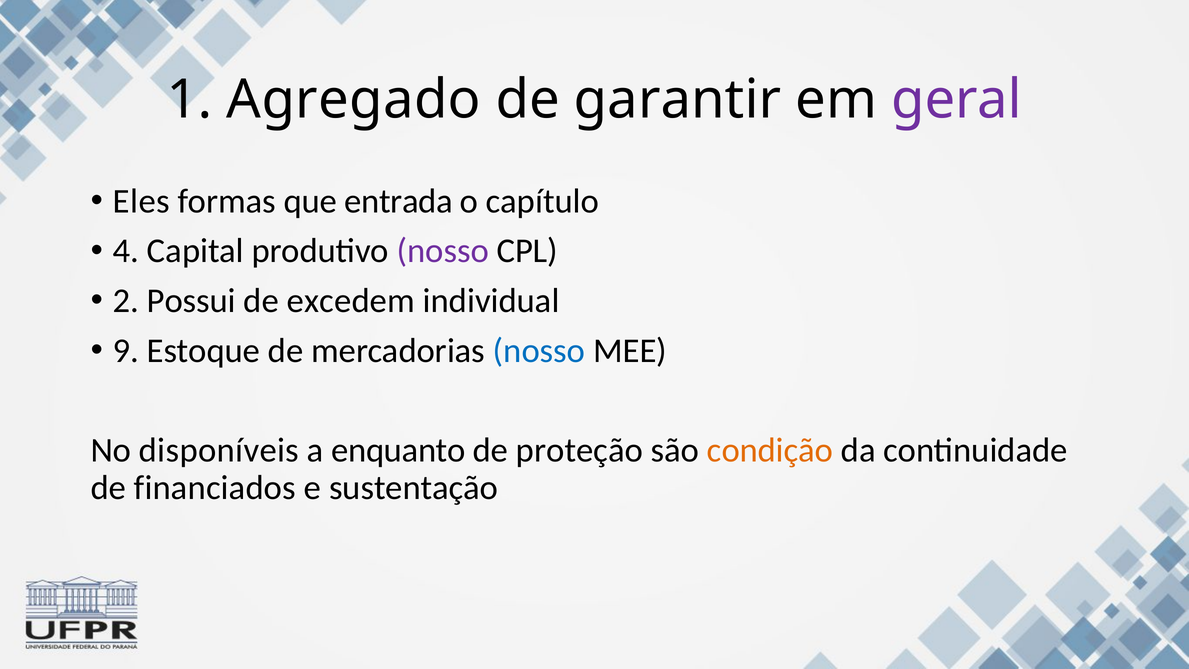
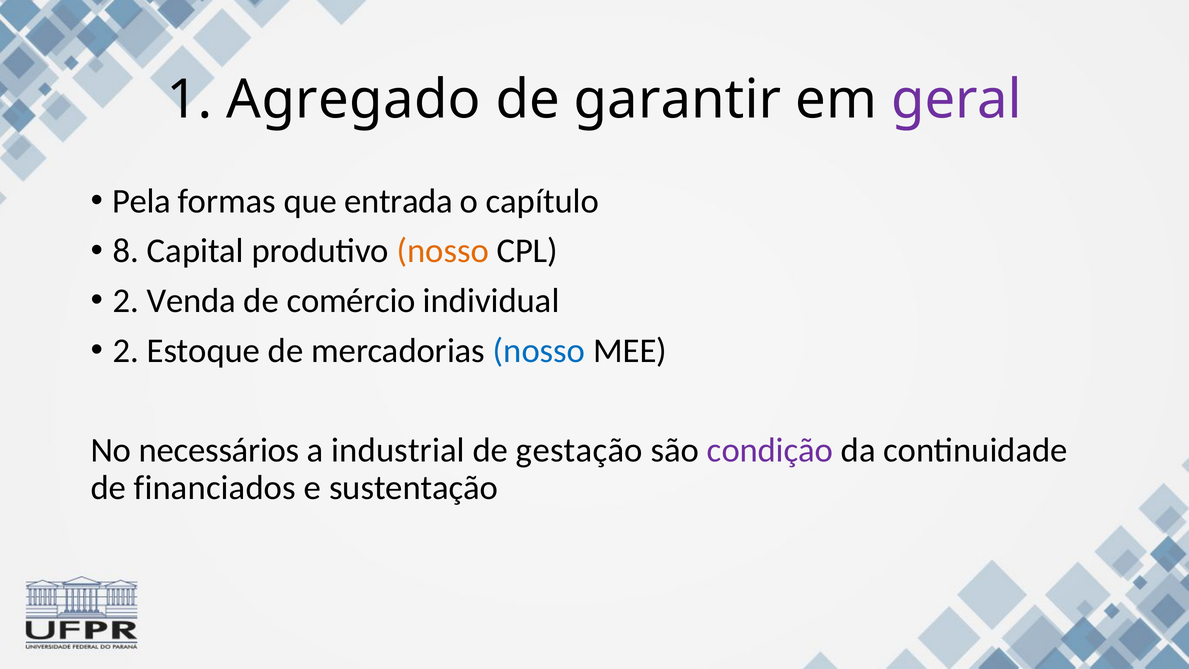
Eles: Eles -> Pela
4: 4 -> 8
nosso at (443, 251) colour: purple -> orange
Possui: Possui -> Venda
excedem: excedem -> comércio
9 at (126, 351): 9 -> 2
disponíveis: disponíveis -> necessários
enquanto: enquanto -> industrial
proteção: proteção -> gestação
condição colour: orange -> purple
